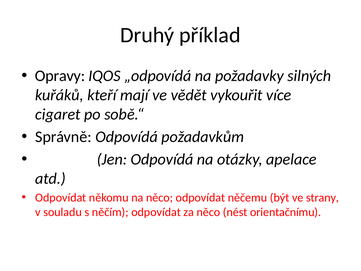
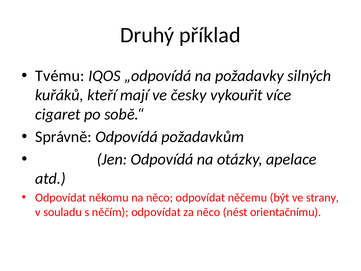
Opravy: Opravy -> Tvému
vědět: vědět -> česky
